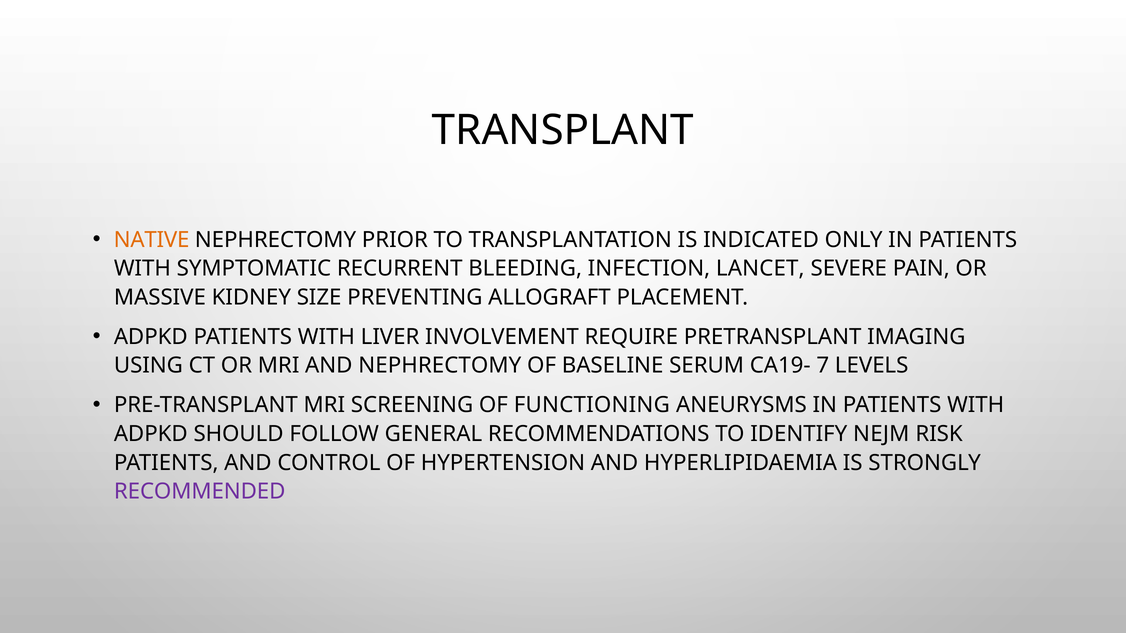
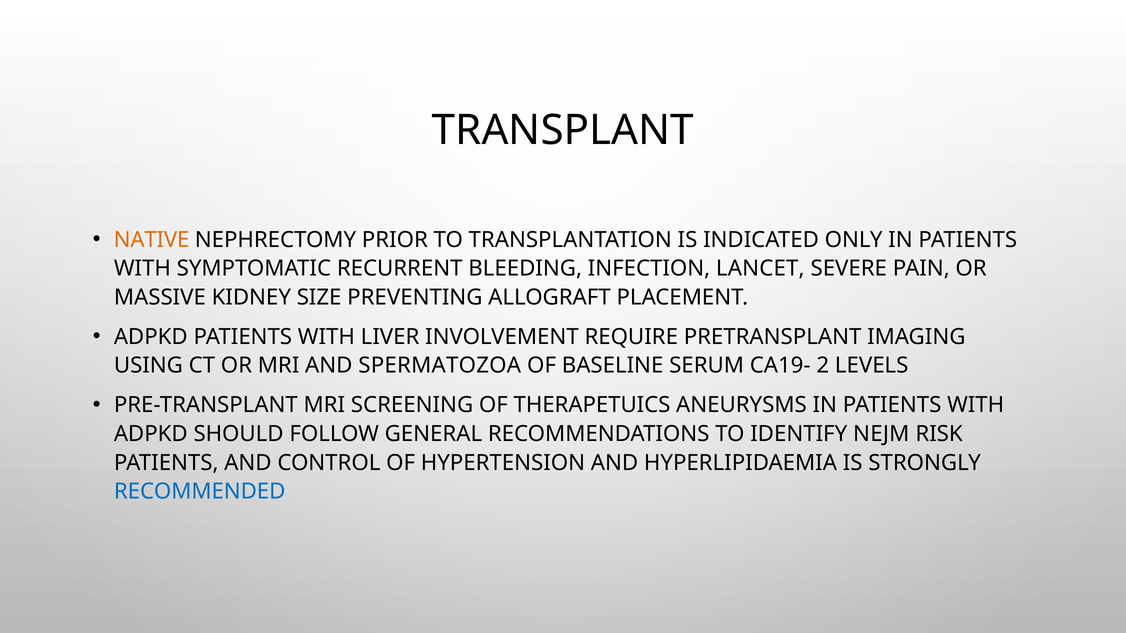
AND NEPHRECTOMY: NEPHRECTOMY -> SPERMATOZOA
7: 7 -> 2
FUNCTIONING: FUNCTIONING -> THERAPETUICS
RECOMMENDED colour: purple -> blue
